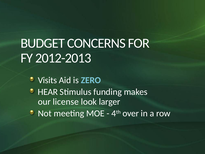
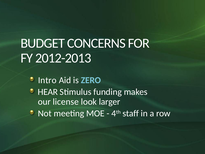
Visits: Visits -> Intro
over: over -> staff
